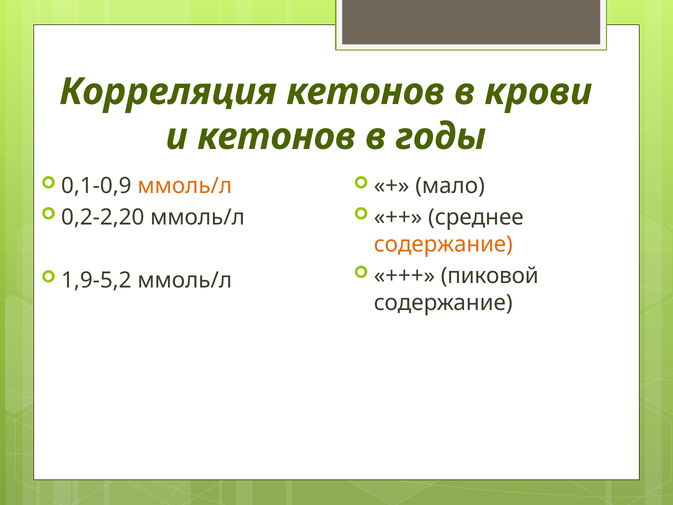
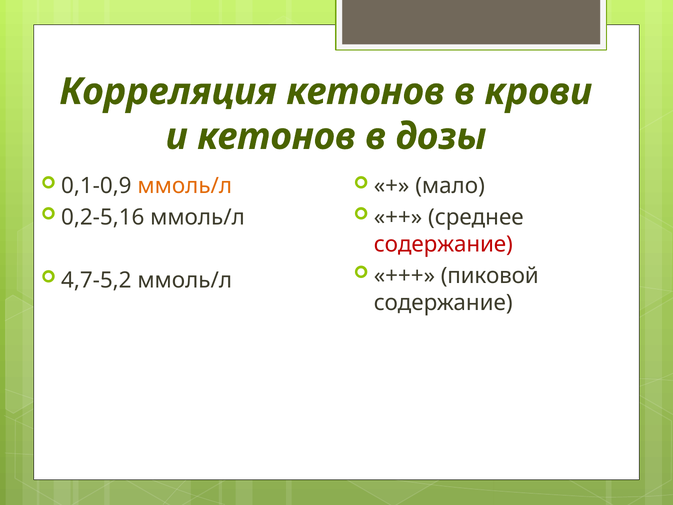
годы: годы -> дозы
0,2-2,20: 0,2-2,20 -> 0,2-5,16
содержание at (443, 244) colour: orange -> red
1,9-5,2: 1,9-5,2 -> 4,7-5,2
